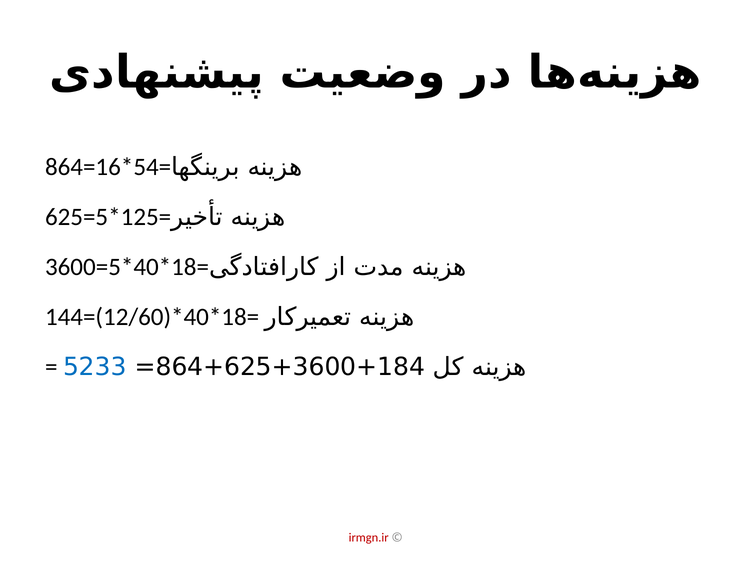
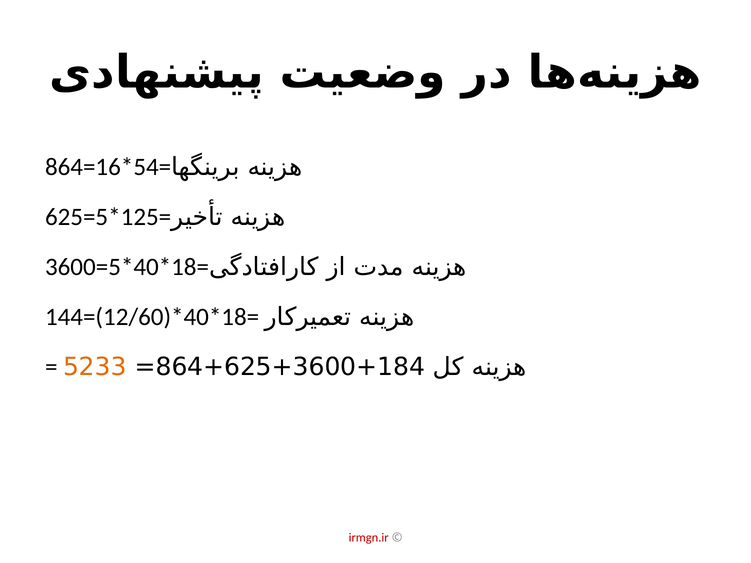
5233 colour: blue -> orange
